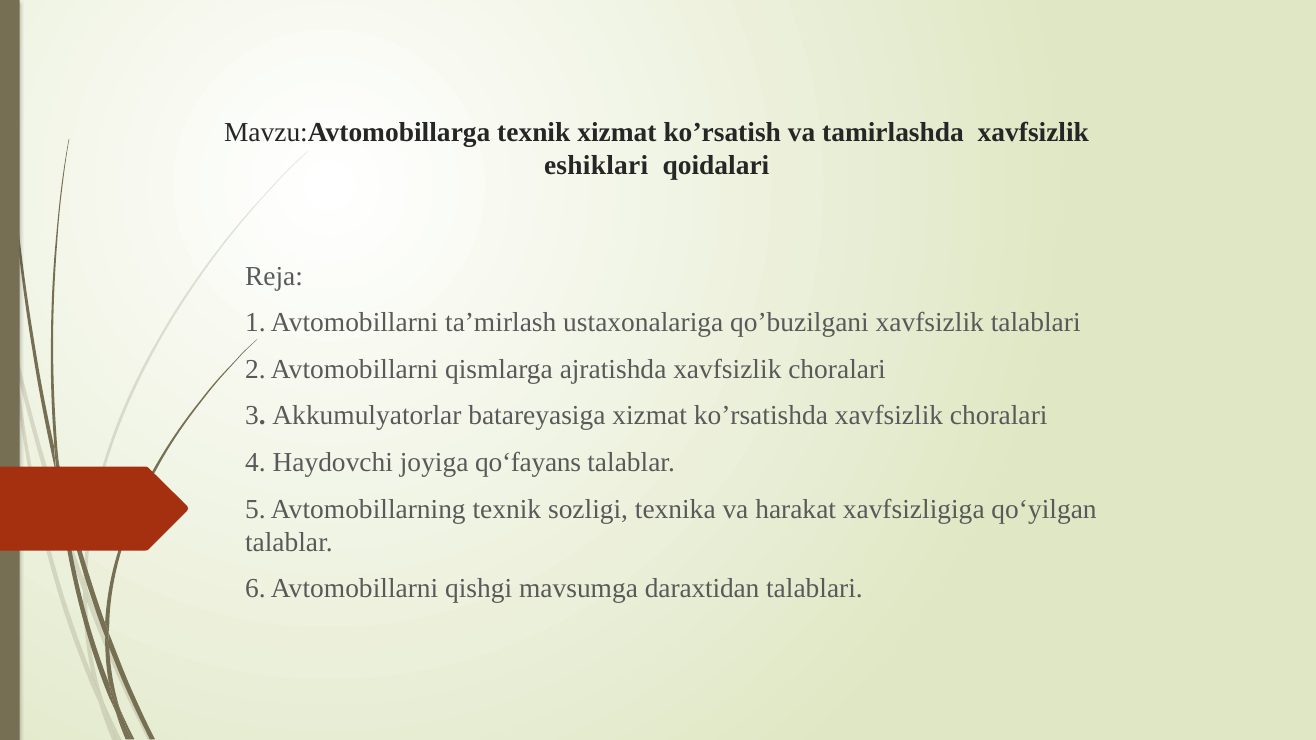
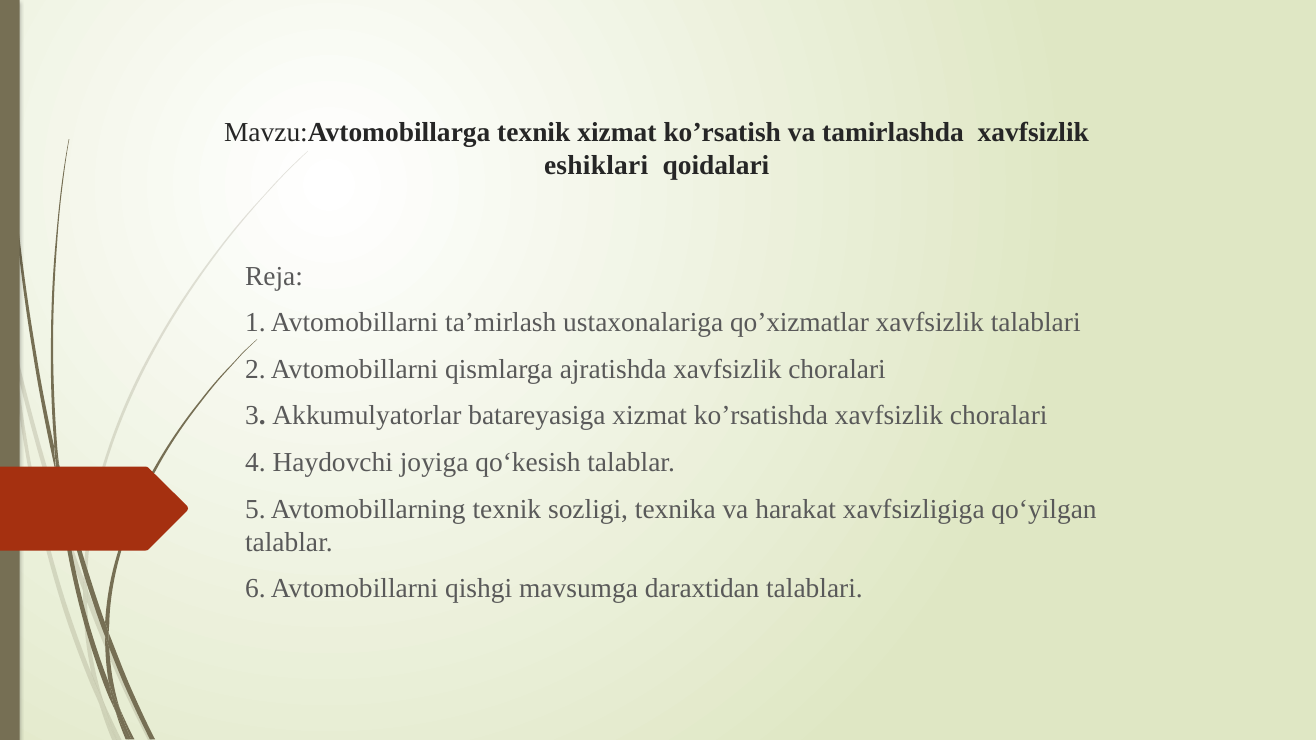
qo’buzilgani: qo’buzilgani -> qo’xizmatlar
qo‘fayans: qo‘fayans -> qo‘kesish
